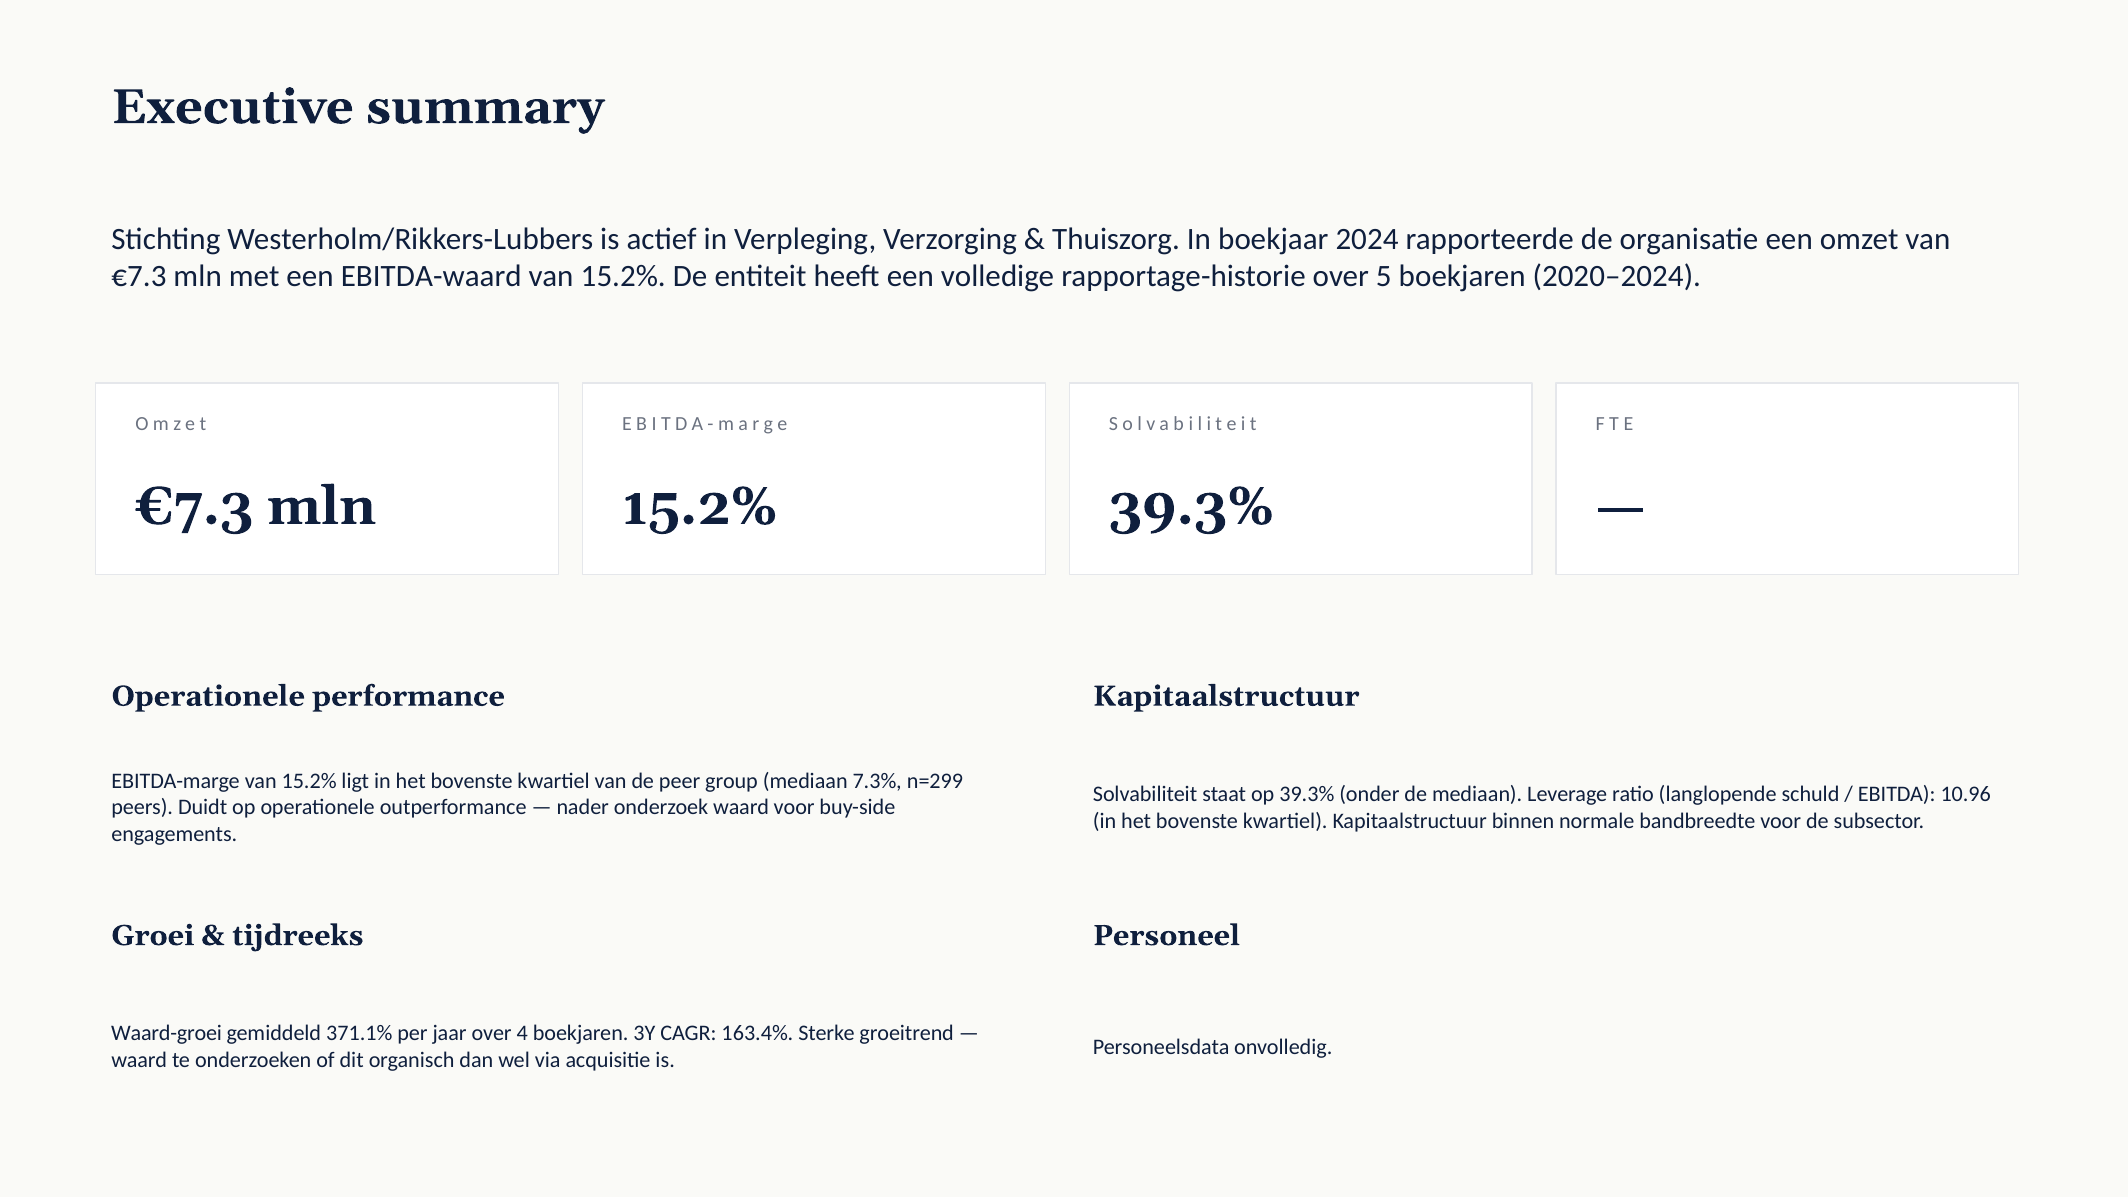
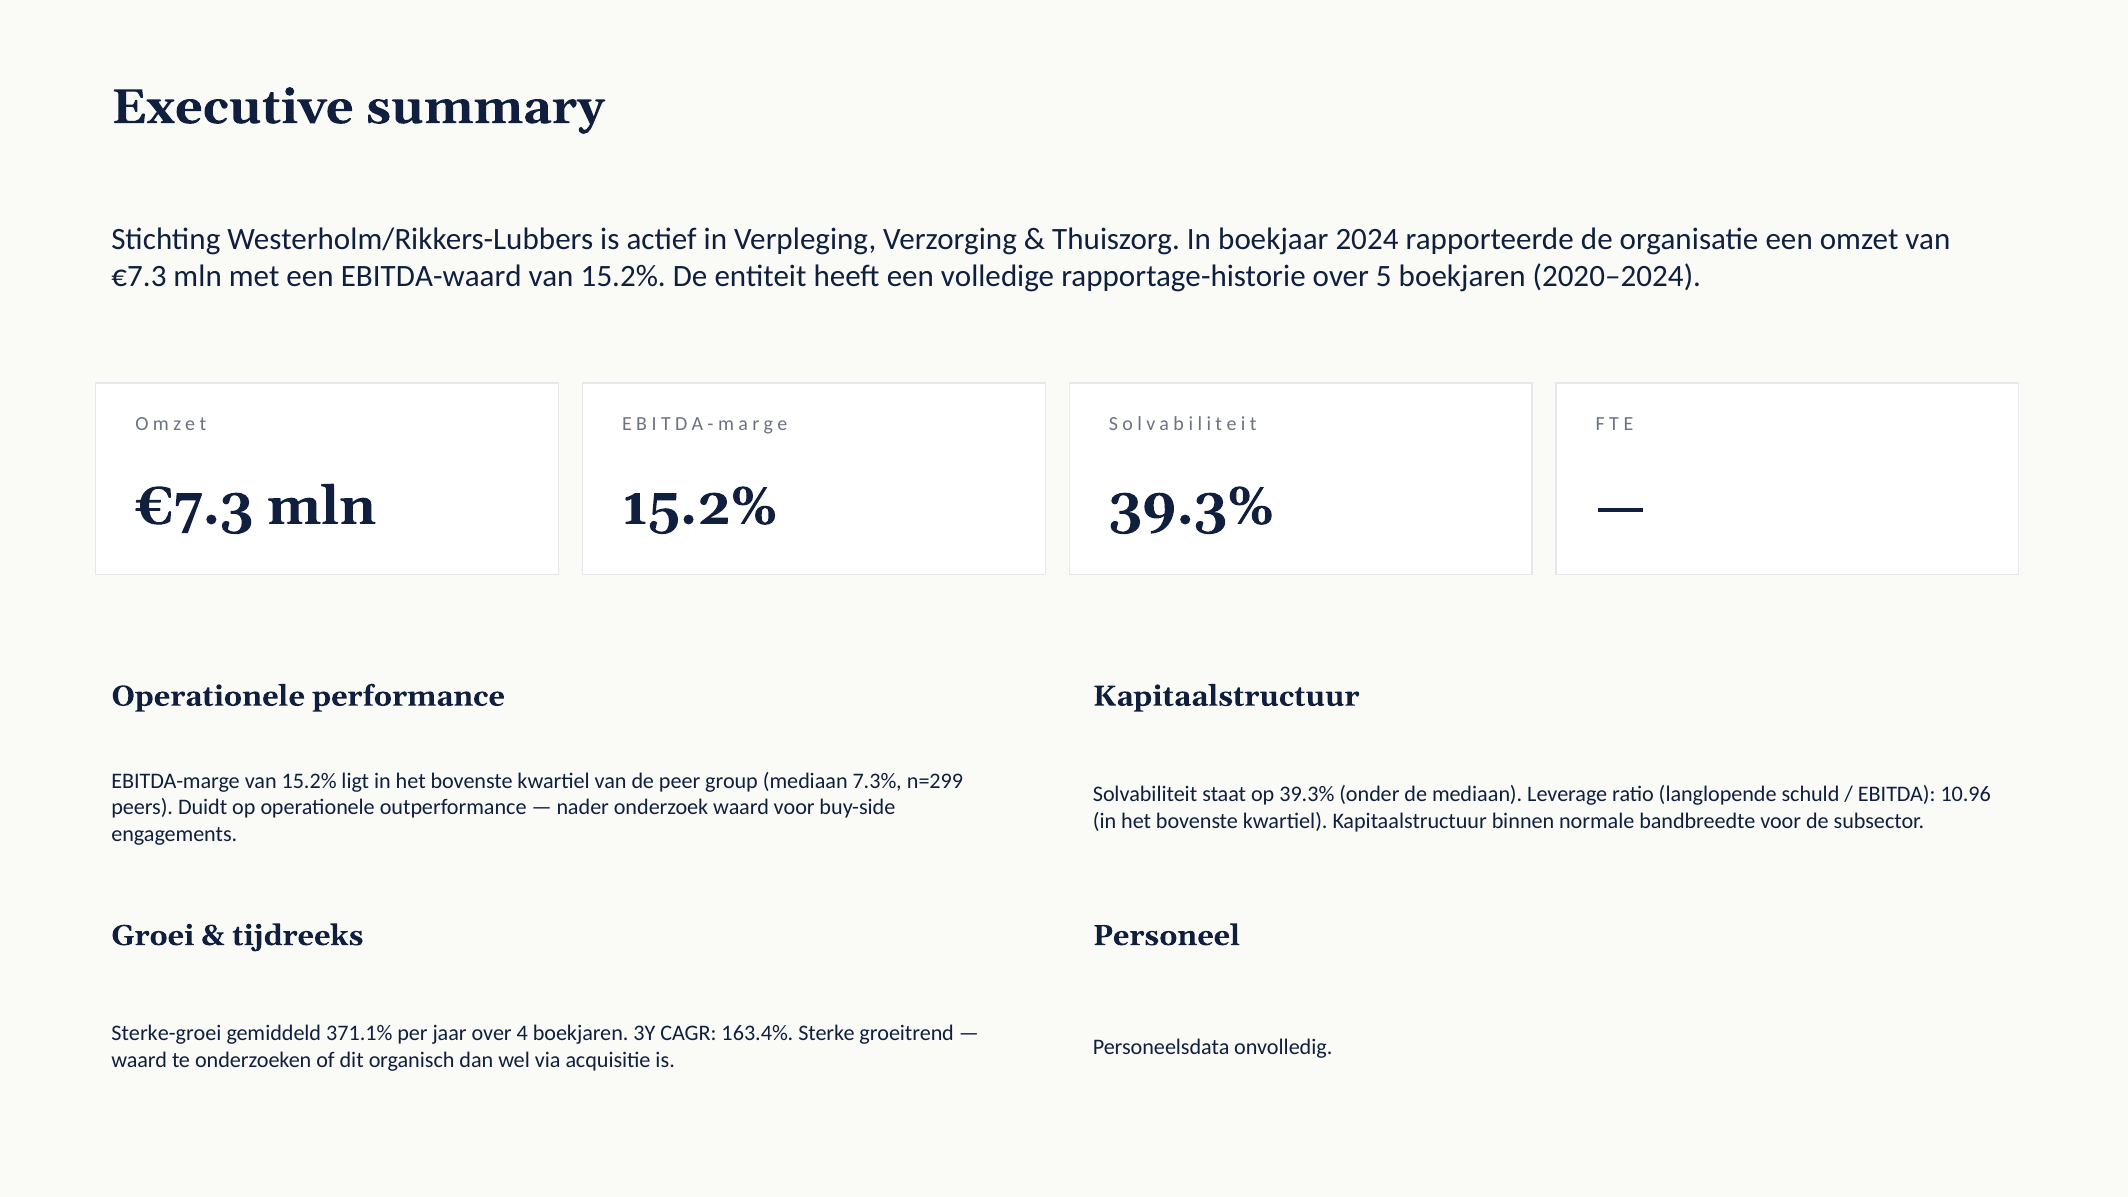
Waard-groei: Waard-groei -> Sterke-groei
